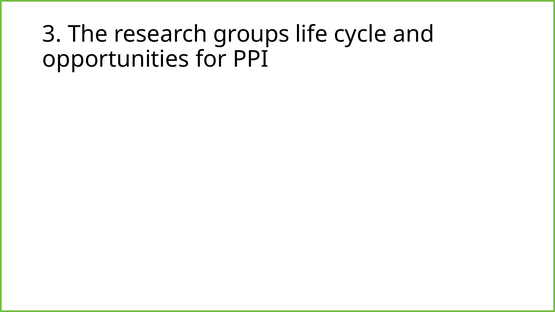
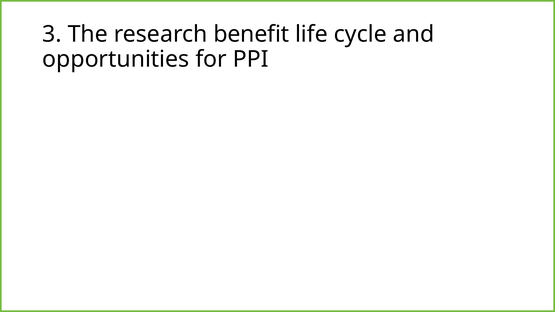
groups: groups -> benefit
